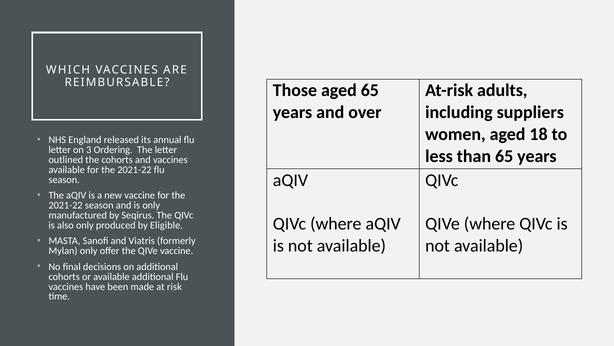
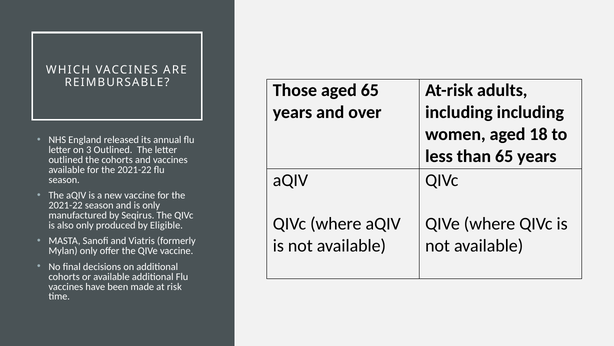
including suppliers: suppliers -> including
3 Ordering: Ordering -> Outlined
